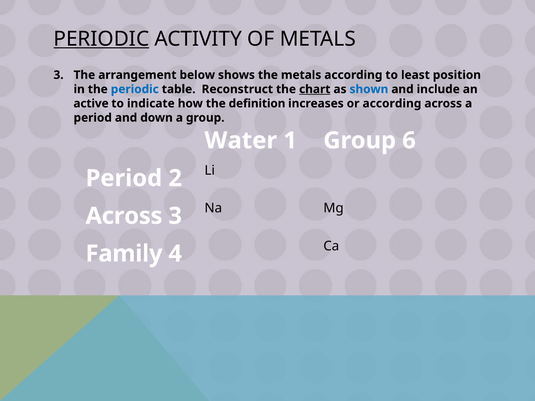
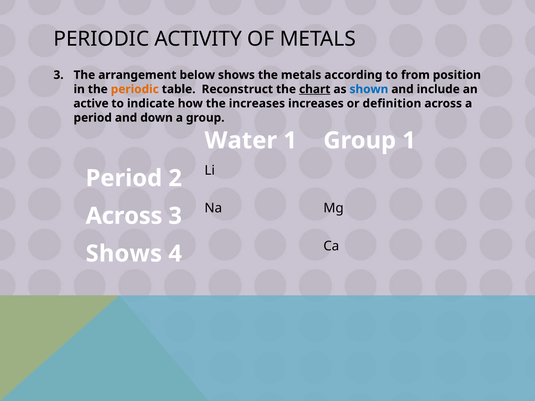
PERIODIC at (101, 39) underline: present -> none
least: least -> from
periodic at (135, 89) colour: blue -> orange
the definition: definition -> increases
or according: according -> definition
Group 6: 6 -> 1
Family at (124, 254): Family -> Shows
